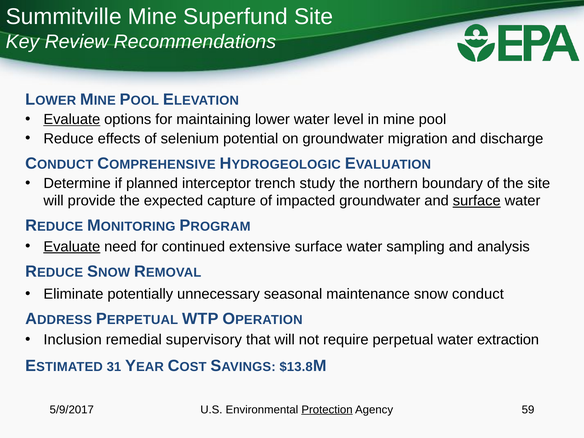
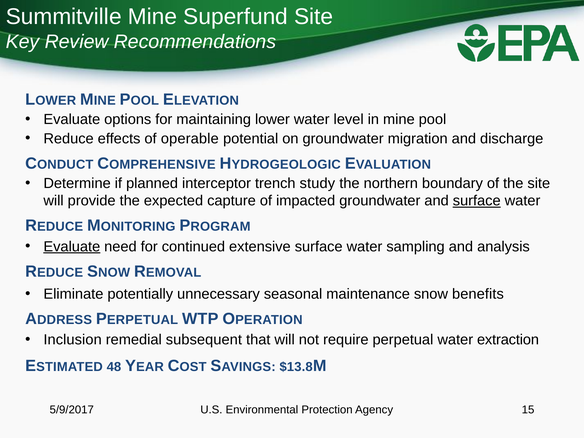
Evaluate at (72, 119) underline: present -> none
selenium: selenium -> operable
conduct: conduct -> benefits
supervisory: supervisory -> subsequent
31: 31 -> 48
Protection underline: present -> none
59: 59 -> 15
